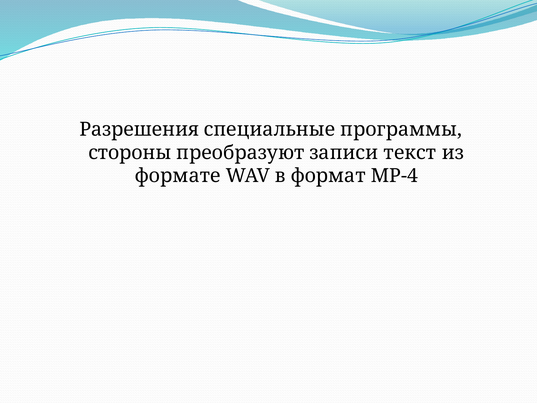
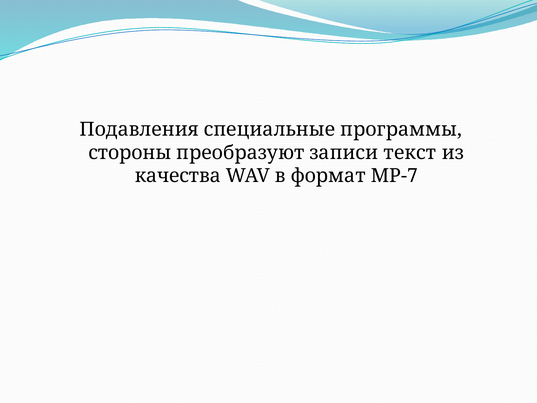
Разрешения: Разрешения -> Подавления
формате: формате -> качества
МР-4: МР-4 -> МР-7
